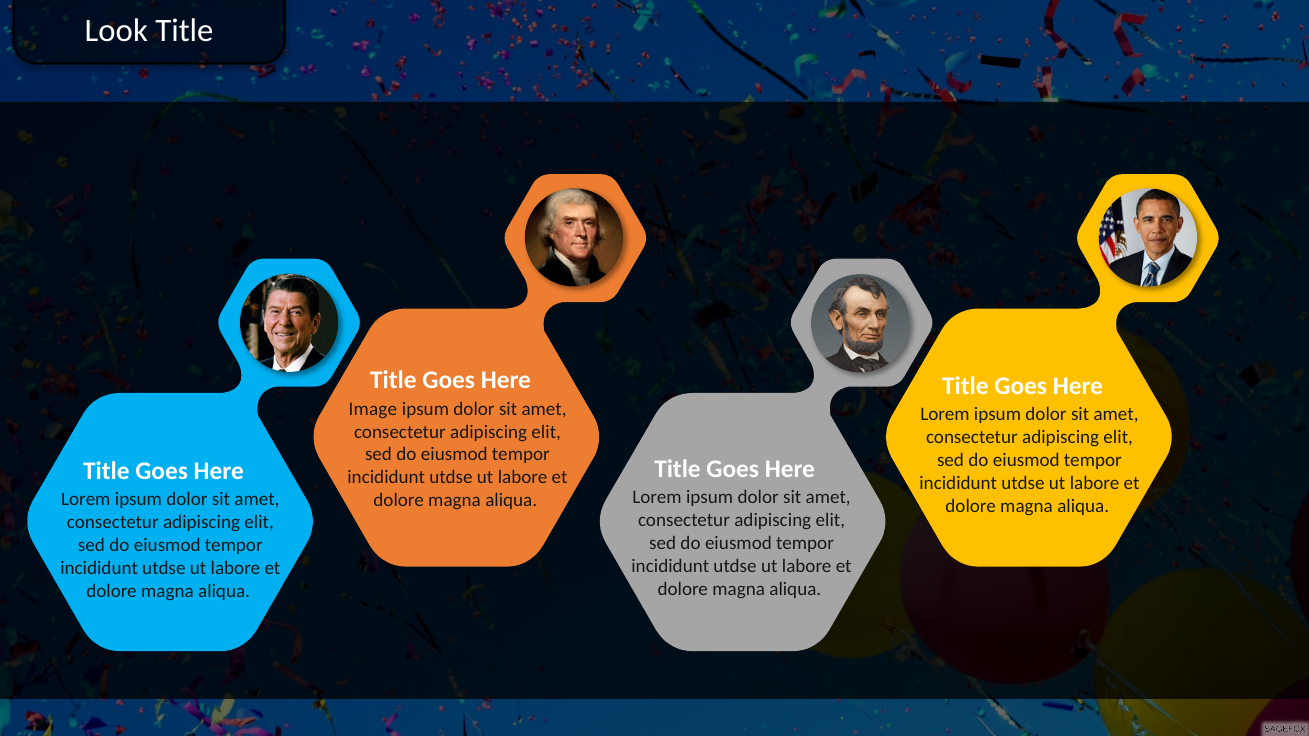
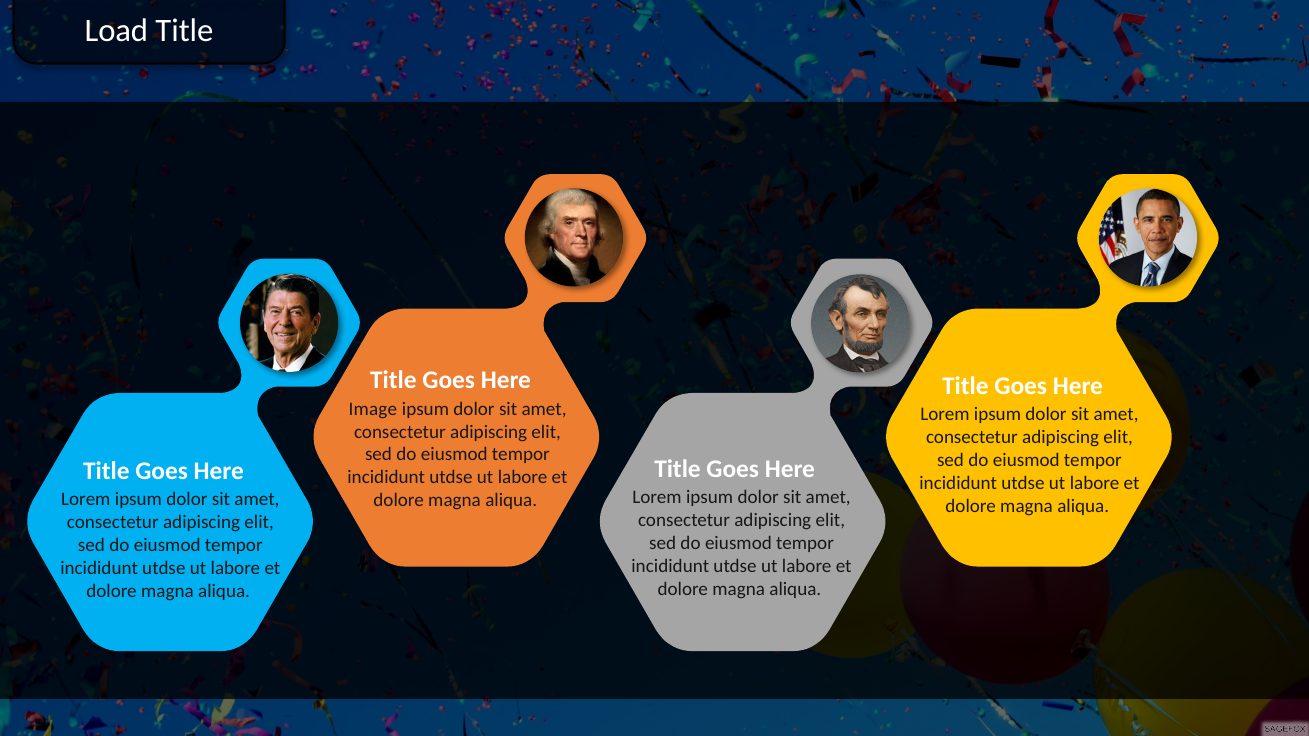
Look: Look -> Load
